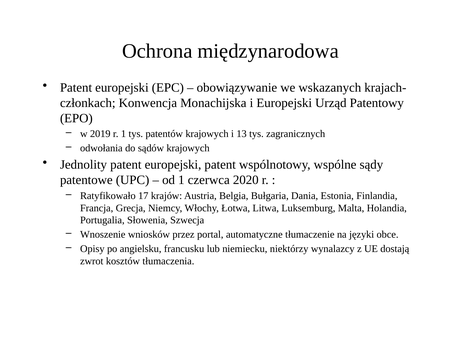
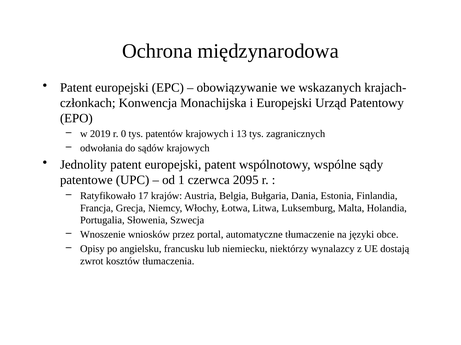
r 1: 1 -> 0
2020: 2020 -> 2095
